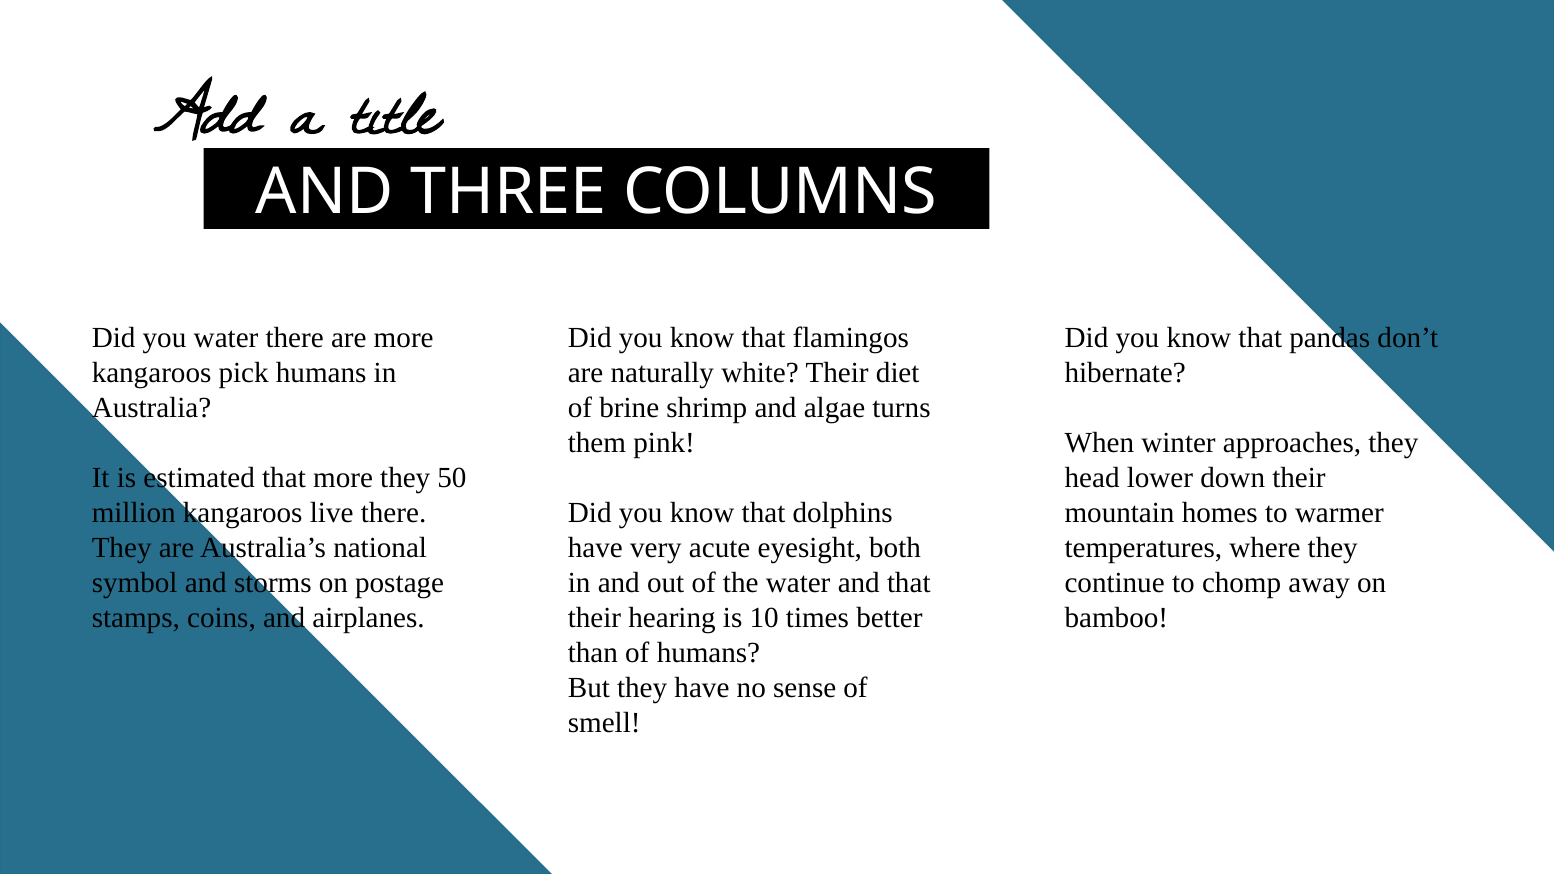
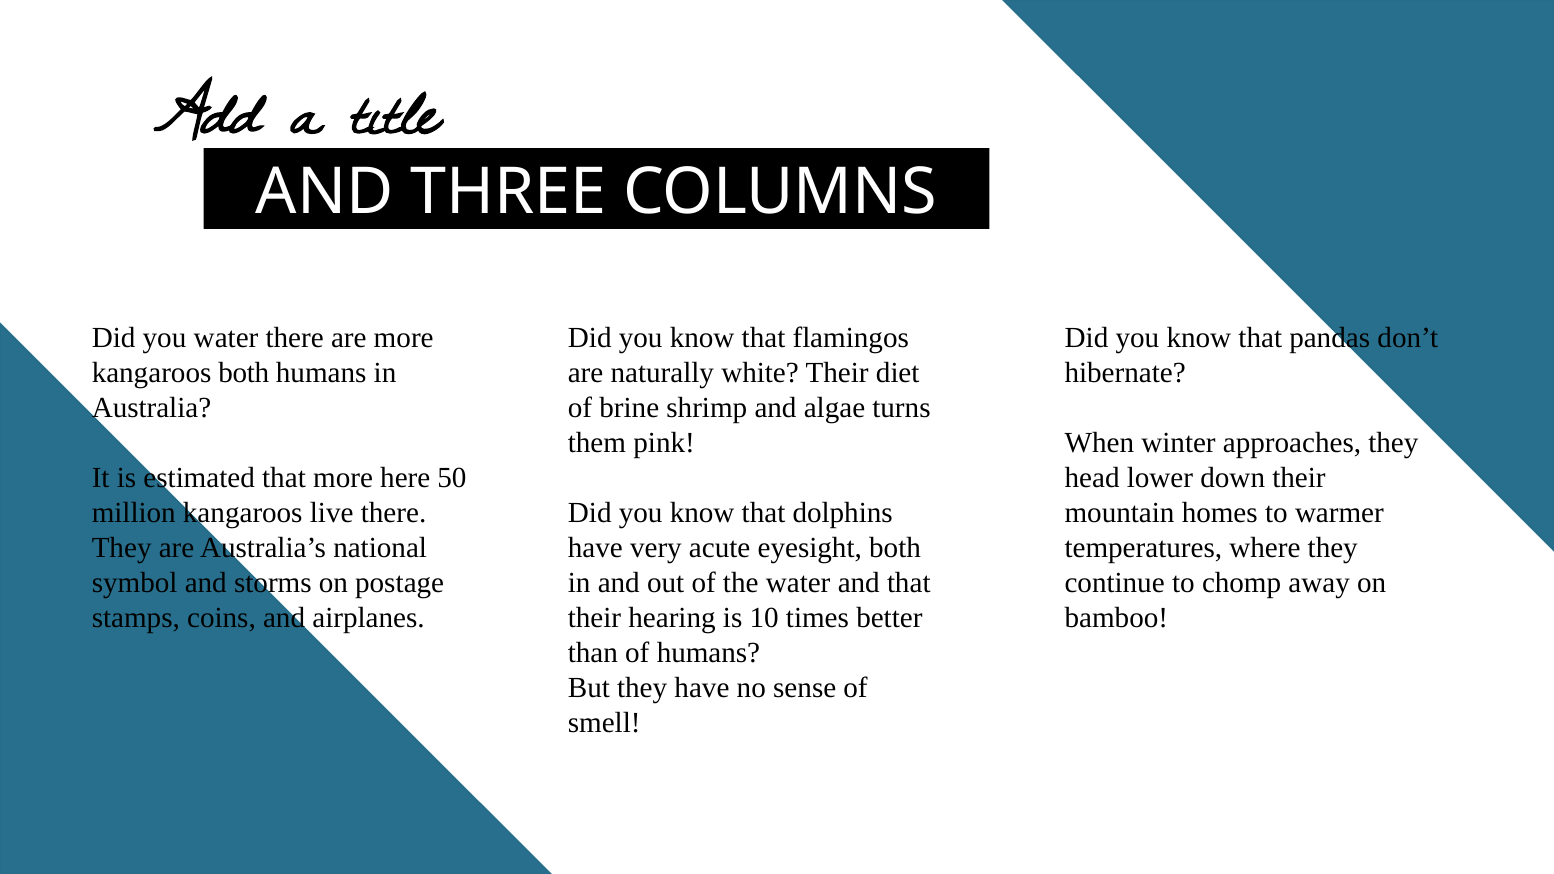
kangaroos pick: pick -> both
more they: they -> here
